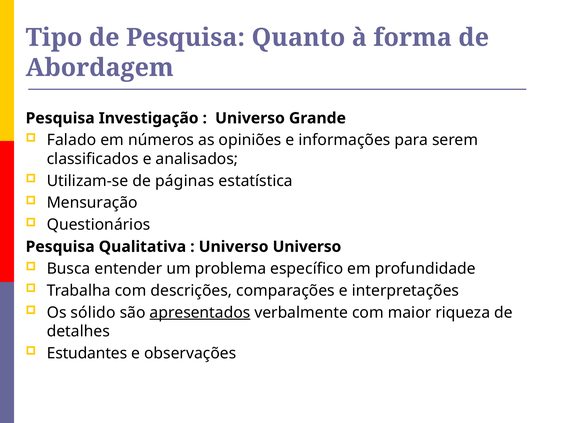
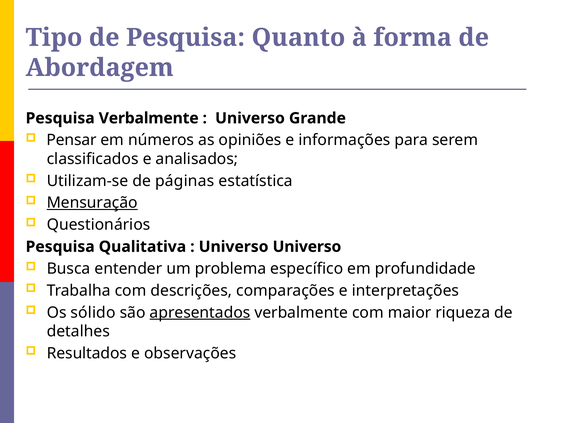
Pesquisa Investigação: Investigação -> Verbalmente
Falado: Falado -> Pensar
Mensuração underline: none -> present
Estudantes: Estudantes -> Resultados
